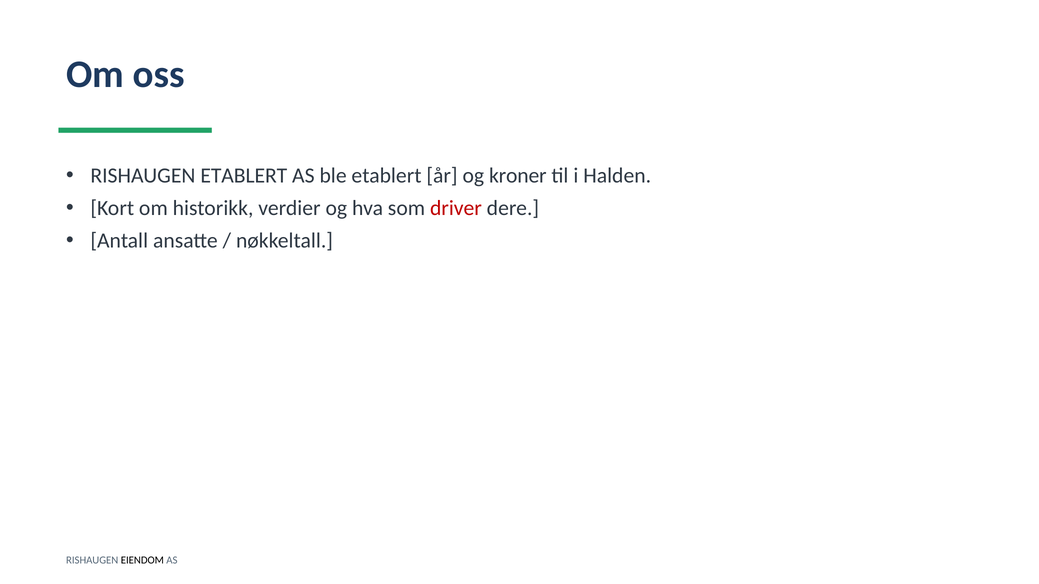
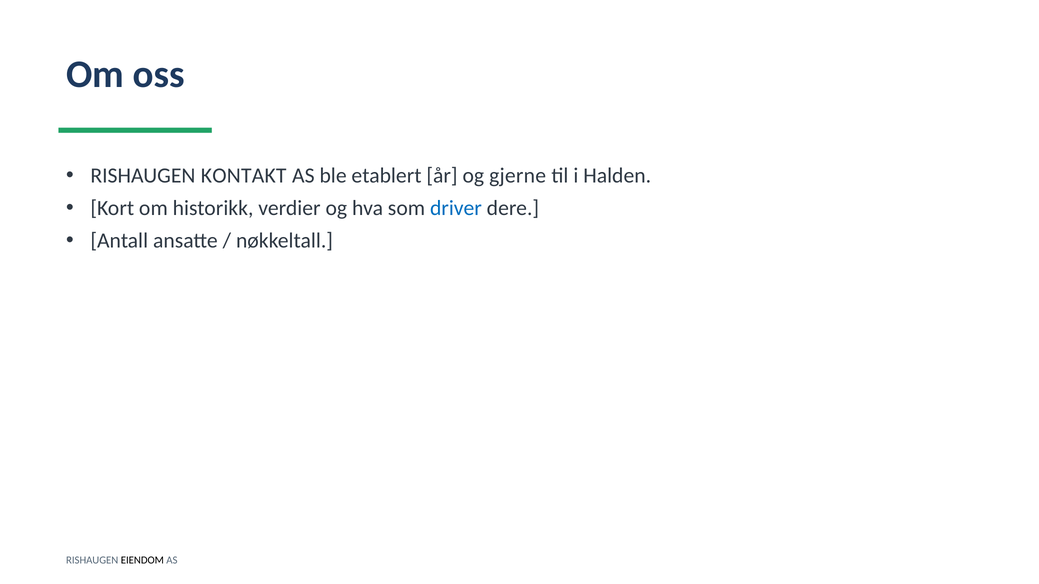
RISHAUGEN ETABLERT: ETABLERT -> KONTAKT
kroner: kroner -> gjerne
driver colour: red -> blue
